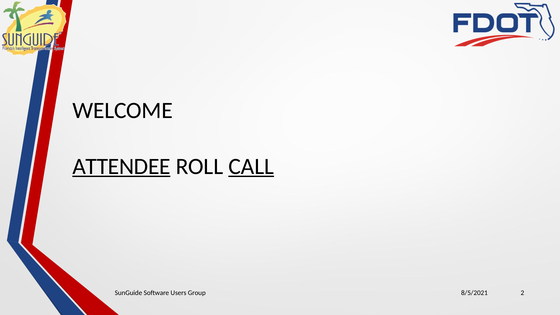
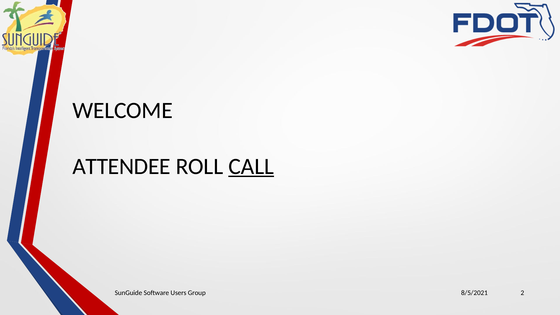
ATTENDEE underline: present -> none
